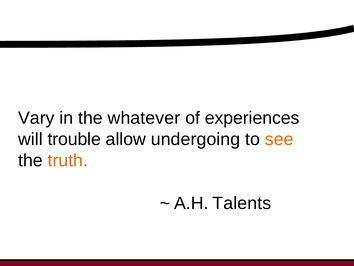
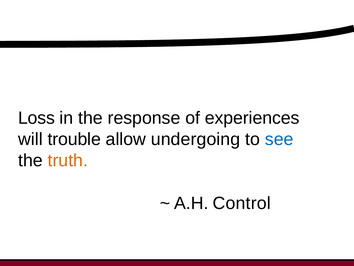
Vary: Vary -> Loss
whatever: whatever -> response
see colour: orange -> blue
Talents: Talents -> Control
